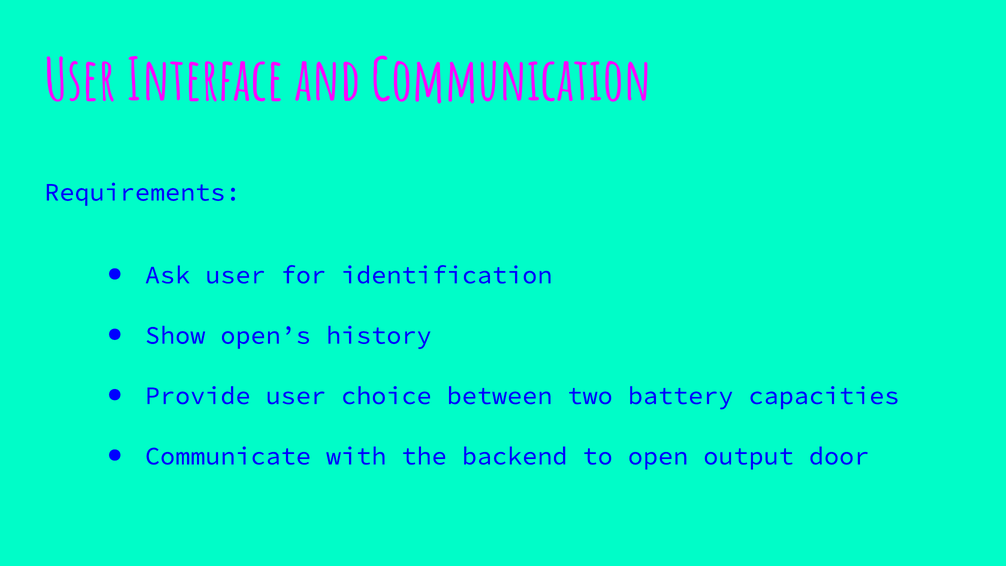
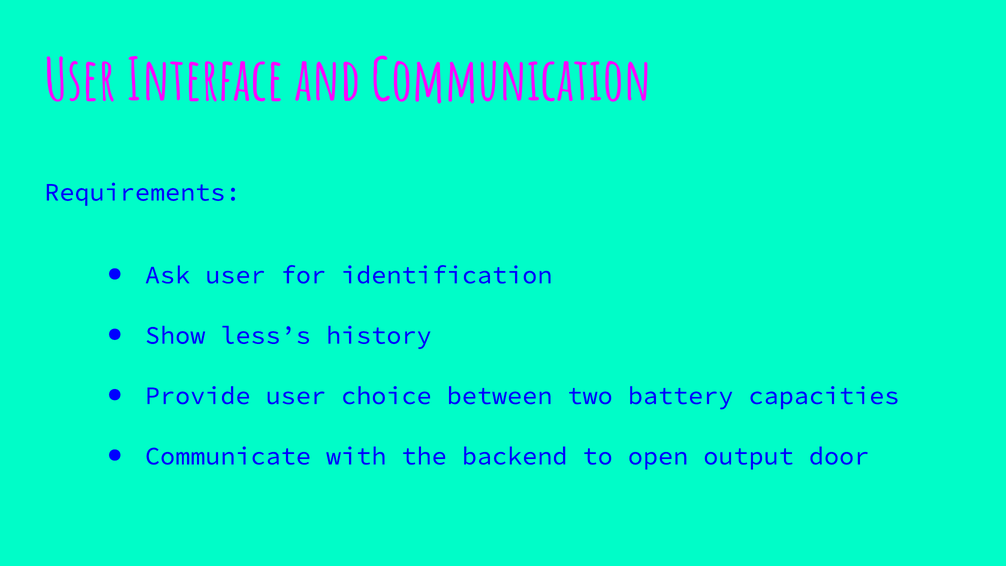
open’s: open’s -> less’s
